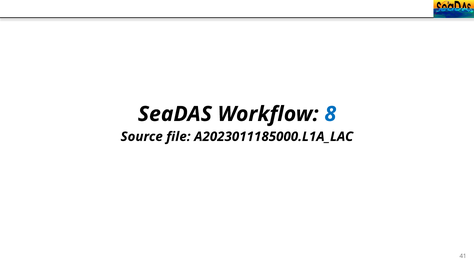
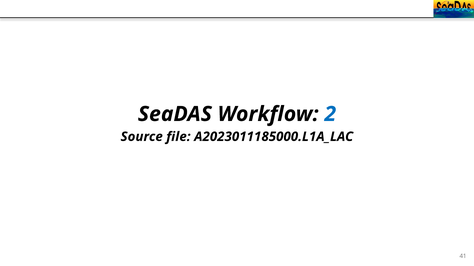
8: 8 -> 2
